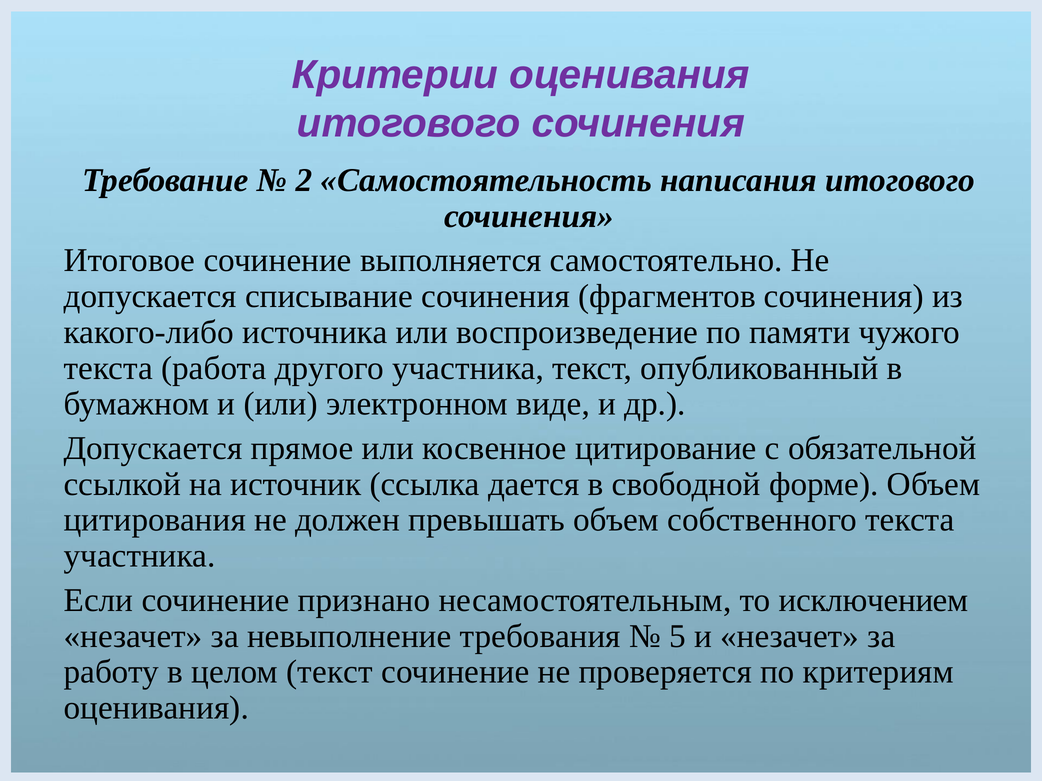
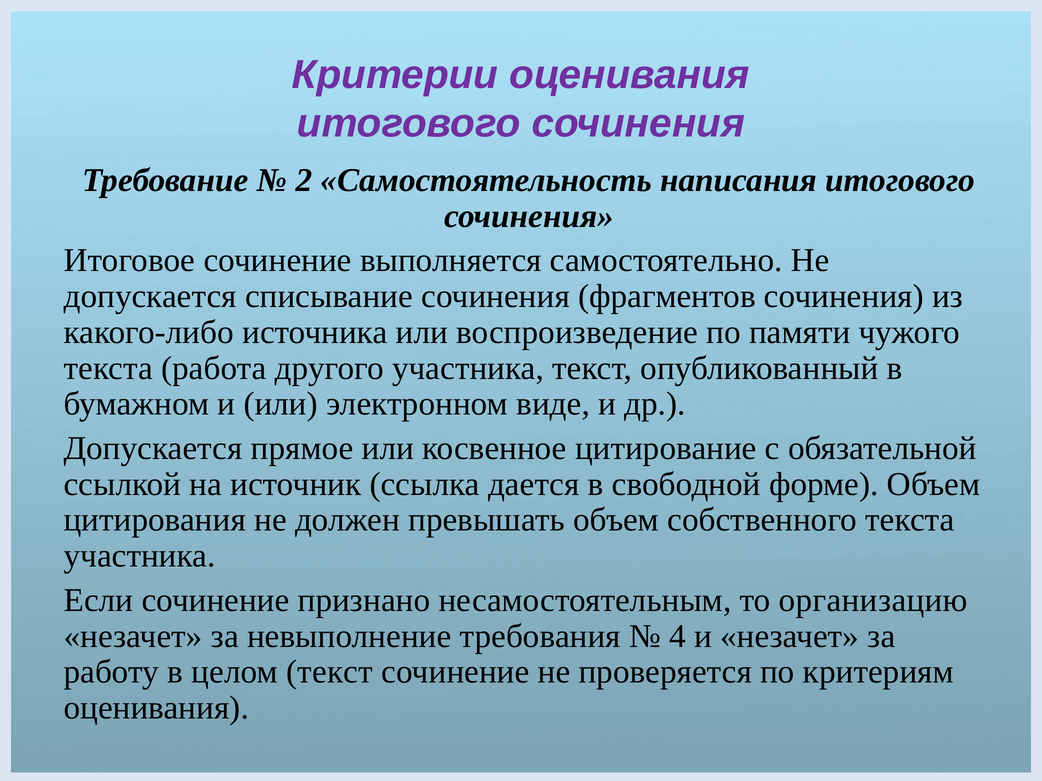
исключением: исключением -> организацию
5: 5 -> 4
